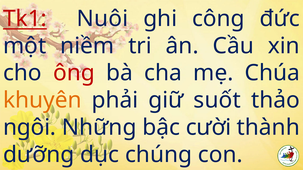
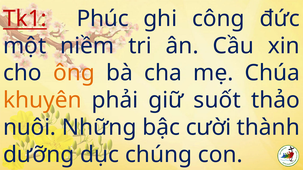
Nuôi: Nuôi -> Phúc
ông colour: red -> orange
ngôi: ngôi -> nuôi
